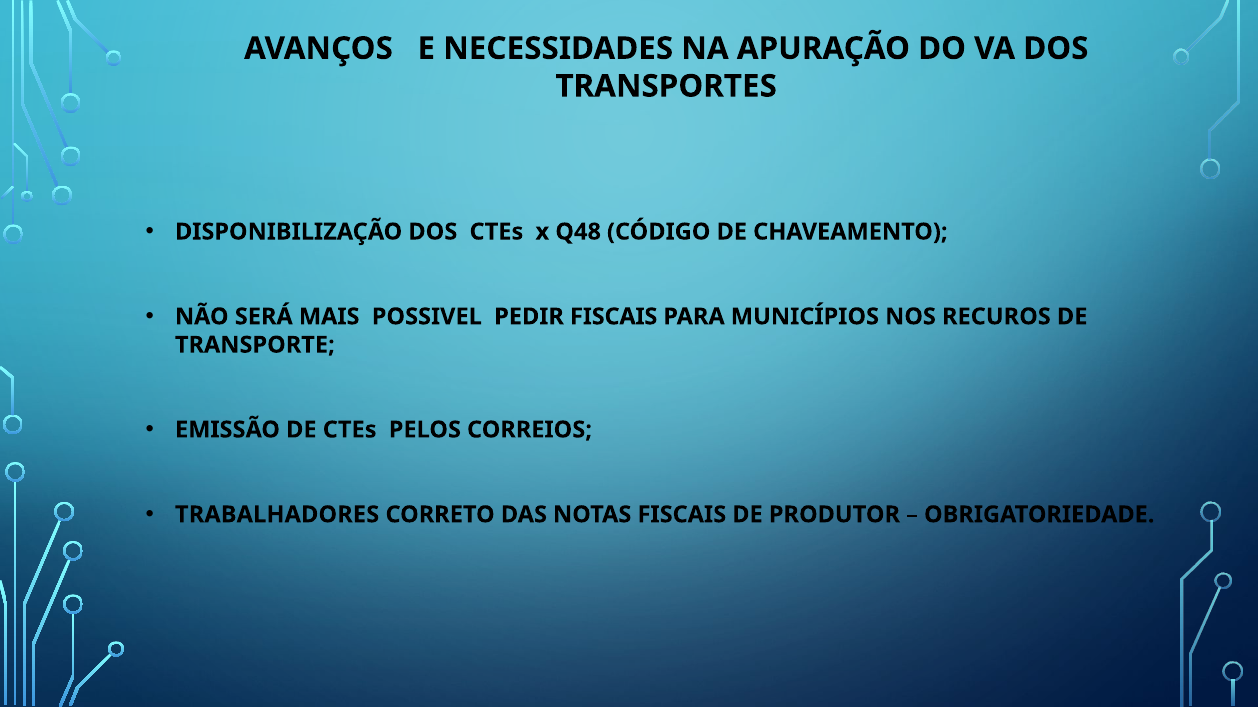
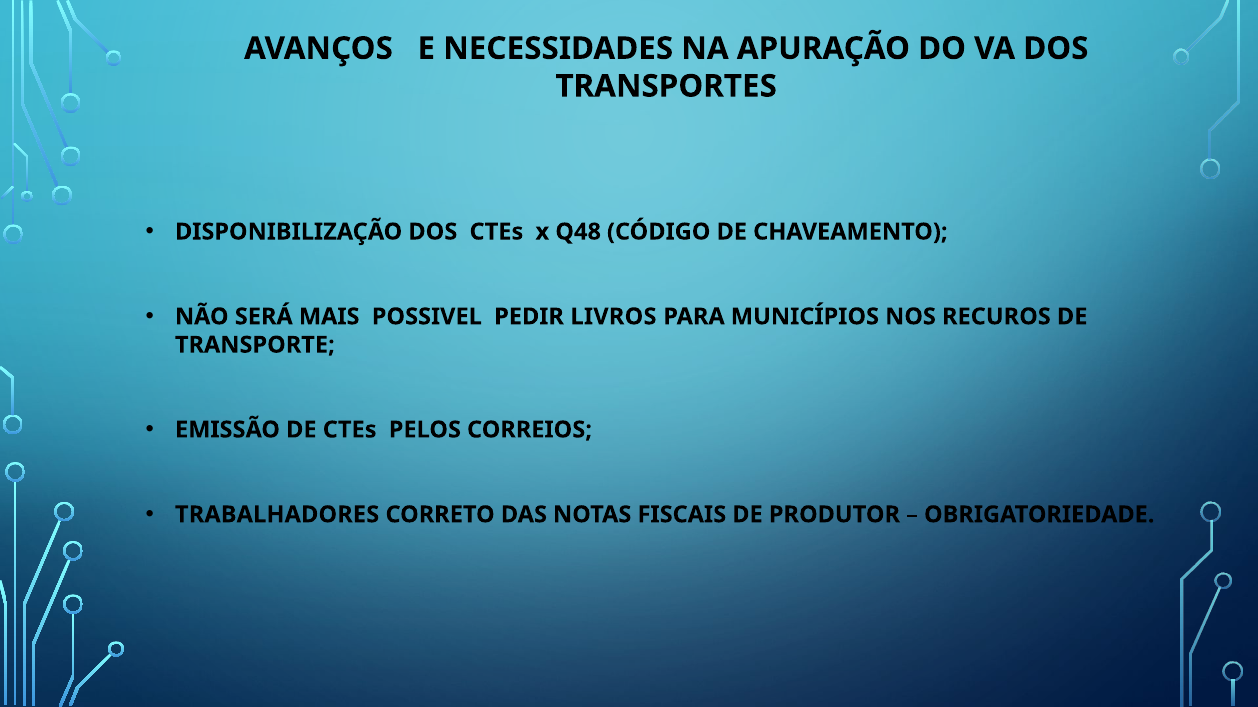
PEDIR FISCAIS: FISCAIS -> LIVROS
